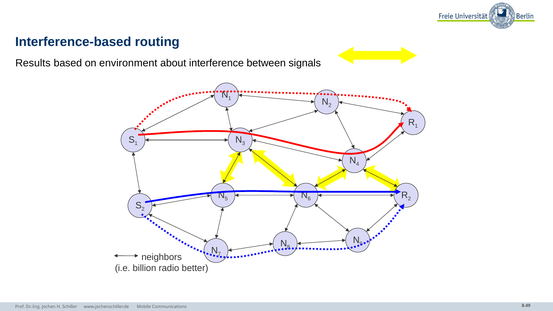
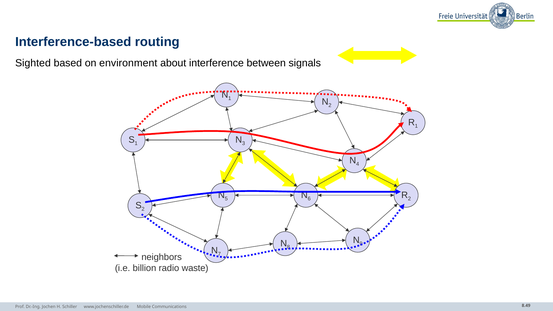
Results: Results -> Sighted
better: better -> waste
